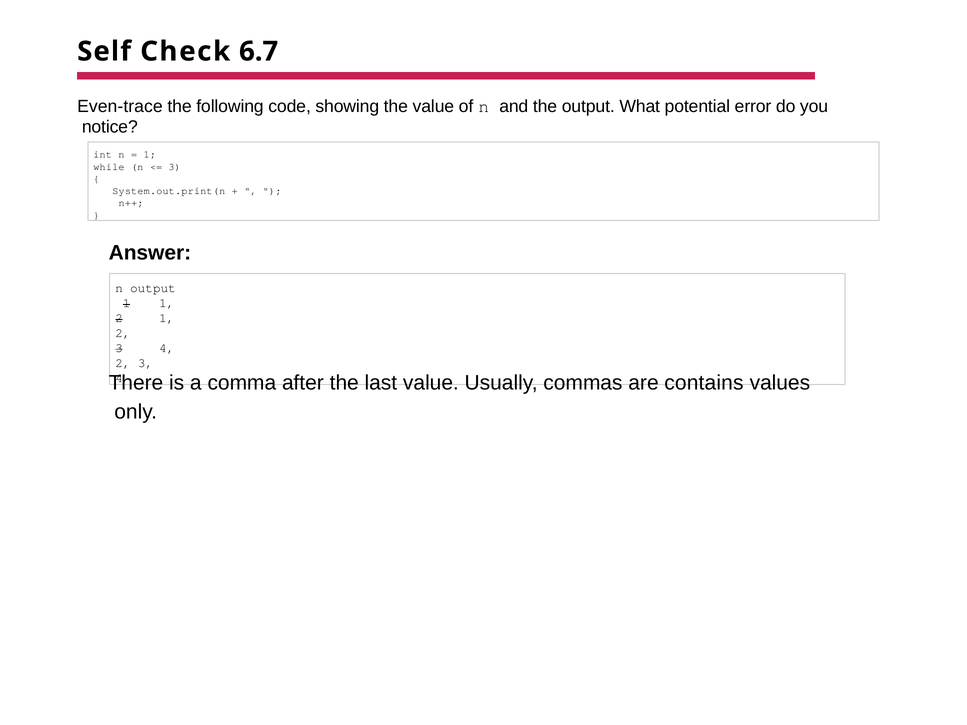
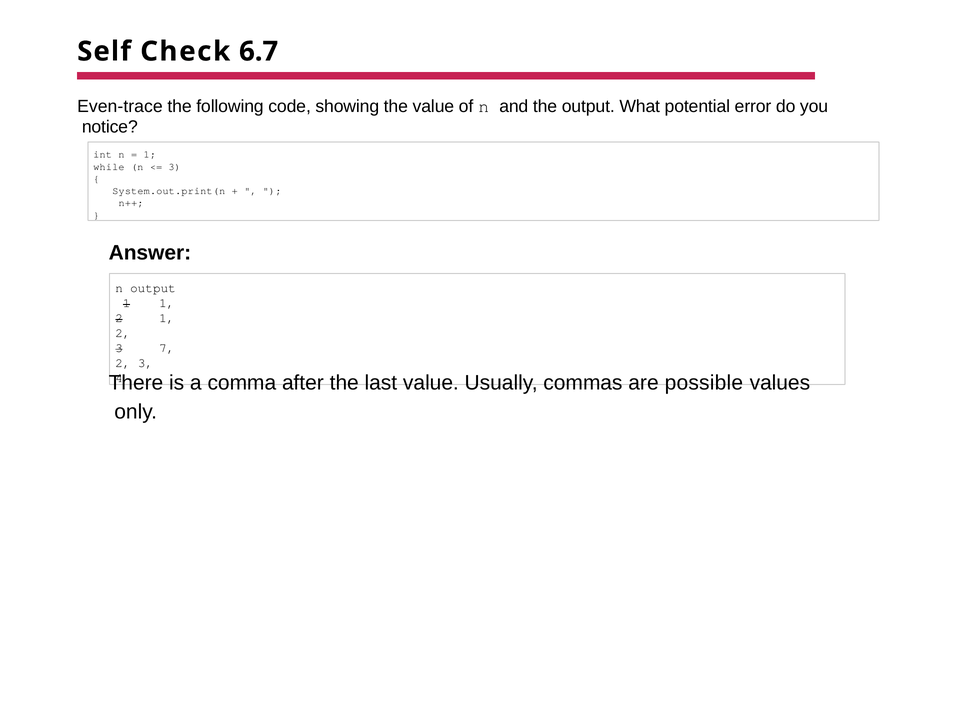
4 at (167, 348): 4 -> 7
contains: contains -> possible
